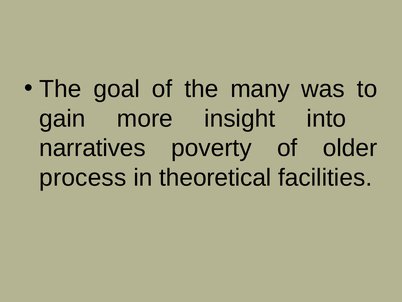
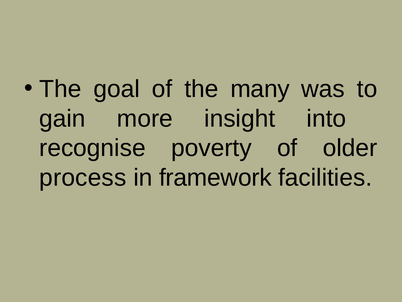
narratives: narratives -> recognise
theoretical: theoretical -> framework
